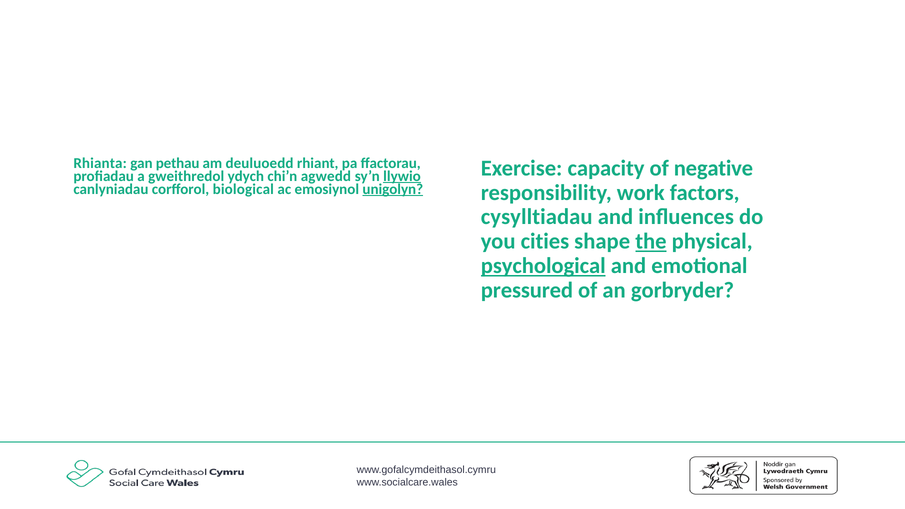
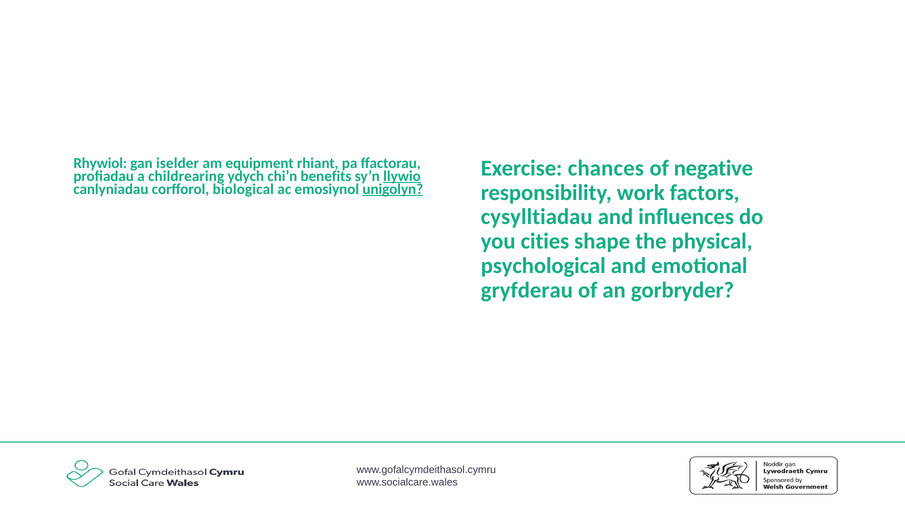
Rhianta: Rhianta -> Rhywiol
pethau: pethau -> iselder
deuluoedd: deuluoedd -> equipment
capacity: capacity -> chances
gweithredol: gweithredol -> childrearing
agwedd: agwedd -> benefits
the underline: present -> none
psychological underline: present -> none
pressured: pressured -> gryfderau
